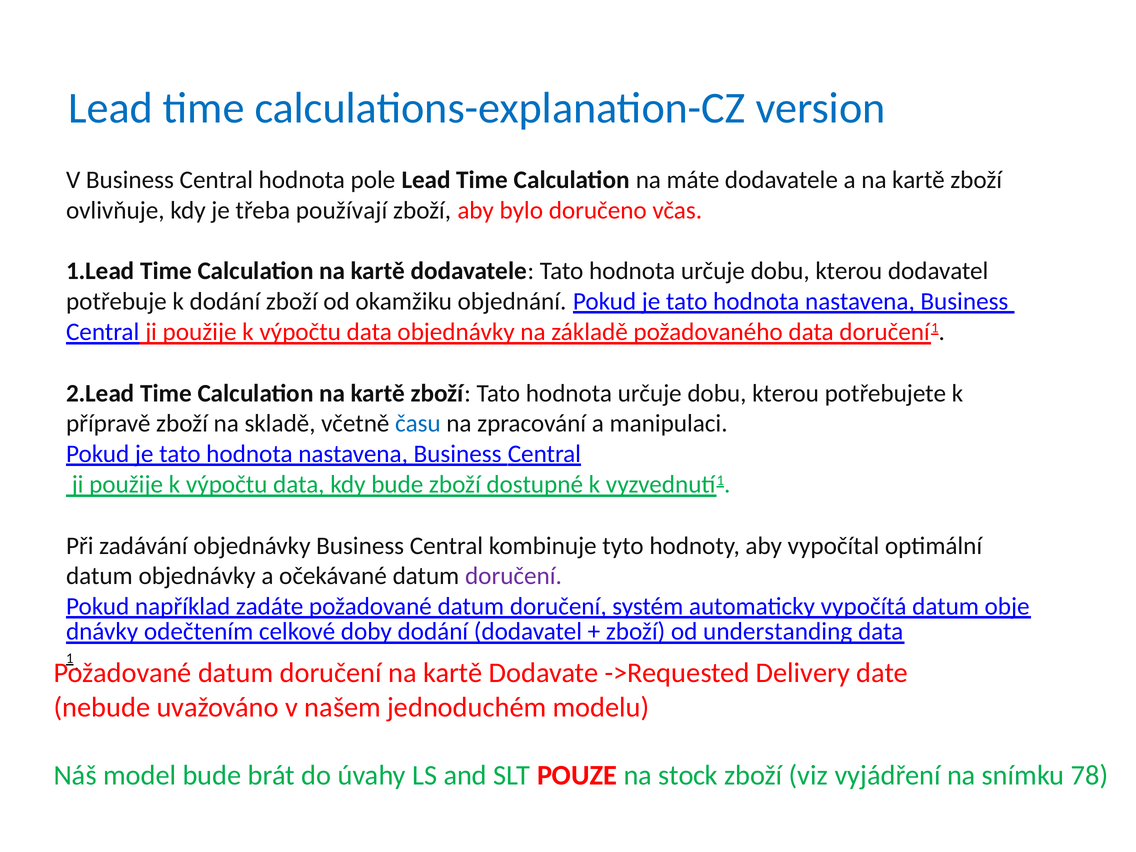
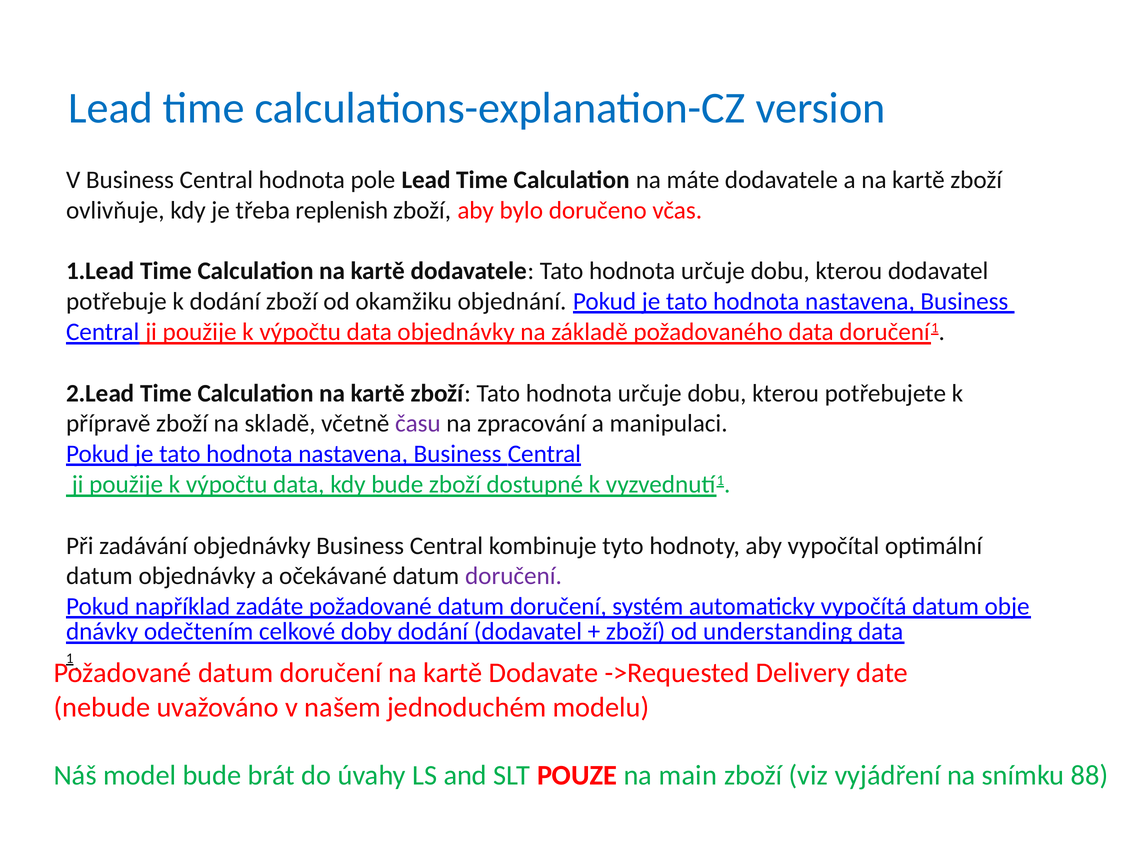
používají: používají -> replenish
času colour: blue -> purple
stock: stock -> main
78: 78 -> 88
